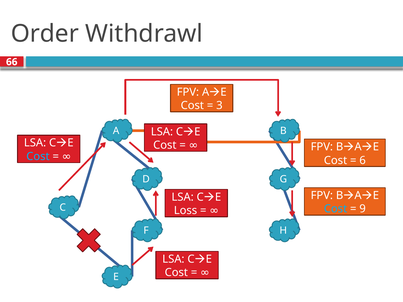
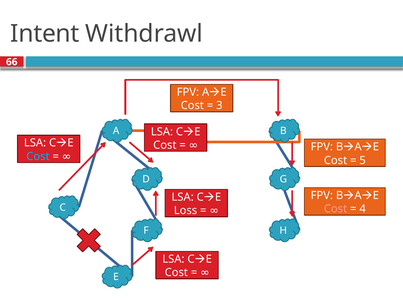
Order: Order -> Intent
6: 6 -> 5
Cost at (336, 209) colour: light blue -> pink
9: 9 -> 4
